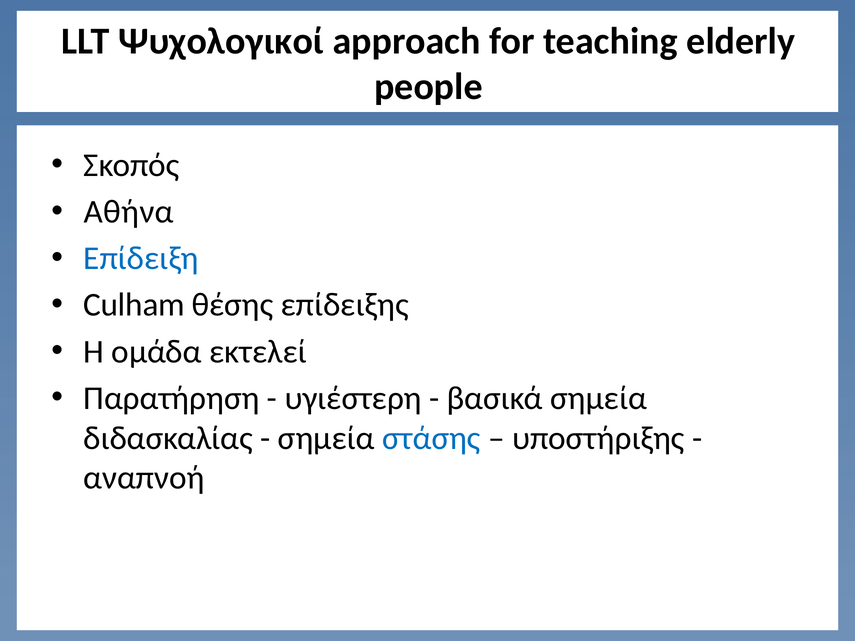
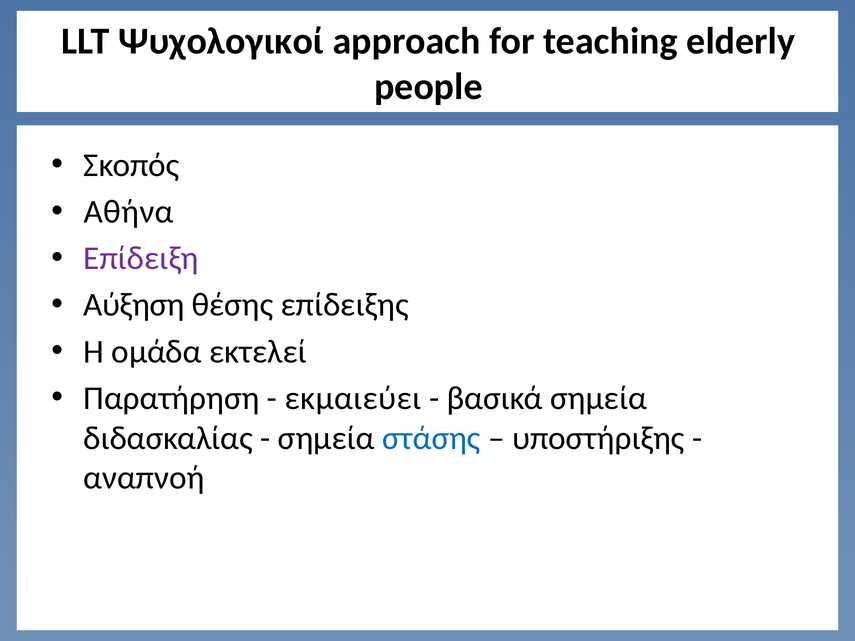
Επίδειξη colour: blue -> purple
Culham: Culham -> Αύξηση
υγιέστερη: υγιέστερη -> εκμαιεύει
